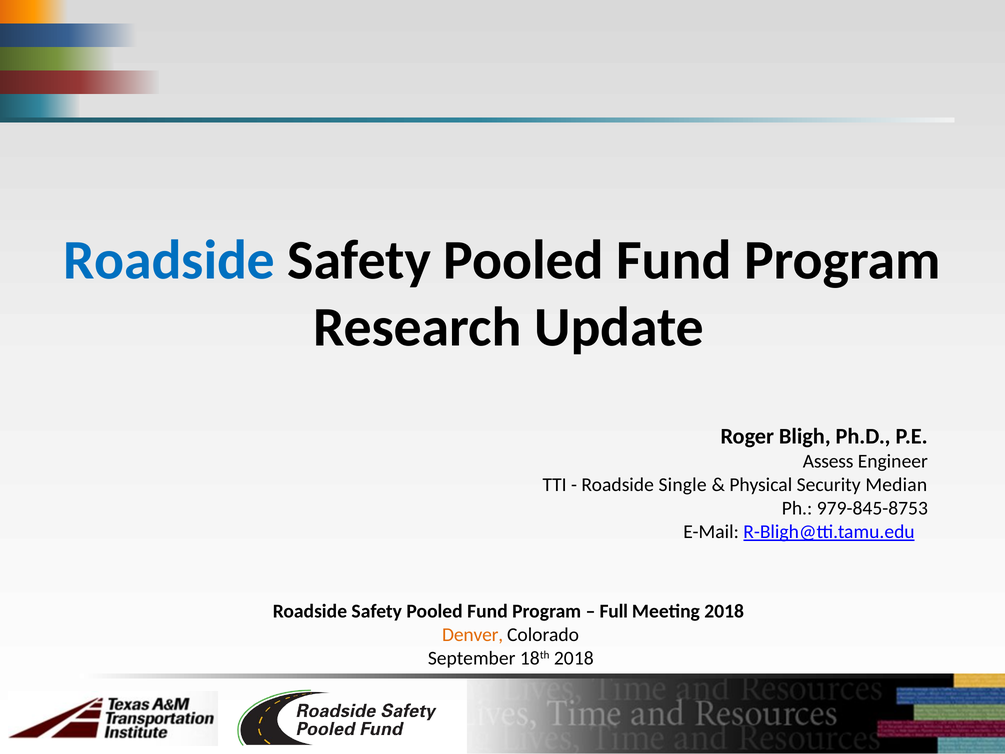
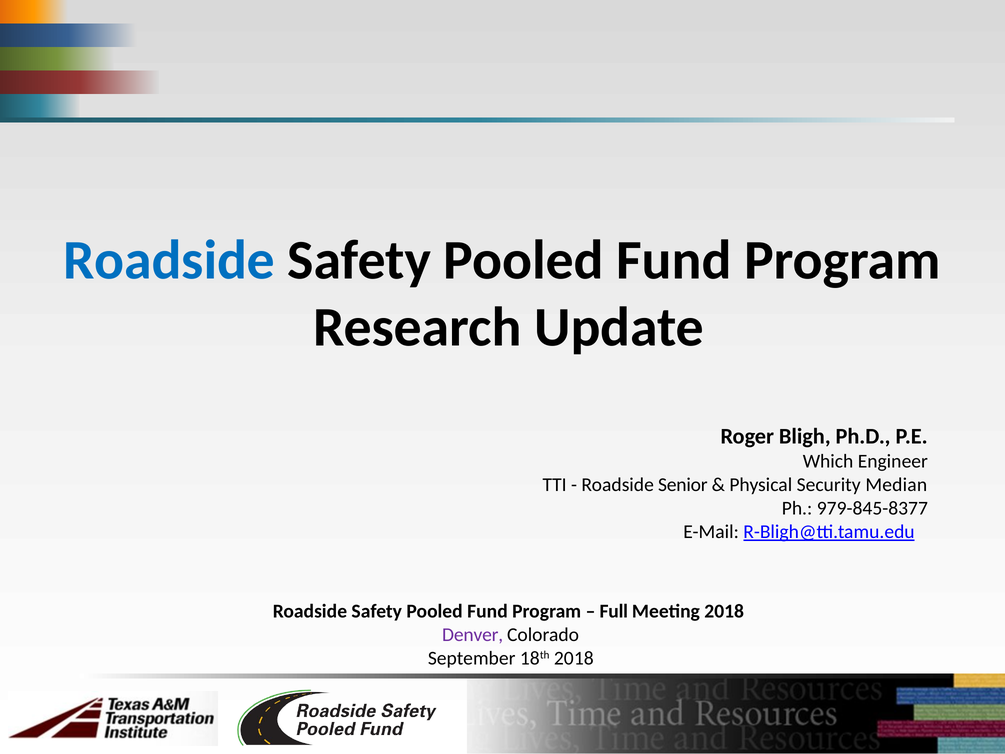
Assess: Assess -> Which
Single: Single -> Senior
979-845-8753: 979-845-8753 -> 979-845-8377
Denver colour: orange -> purple
